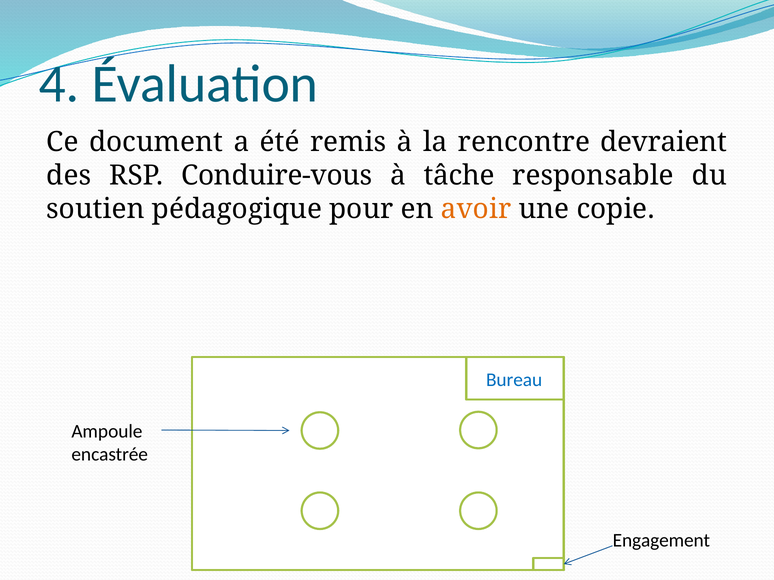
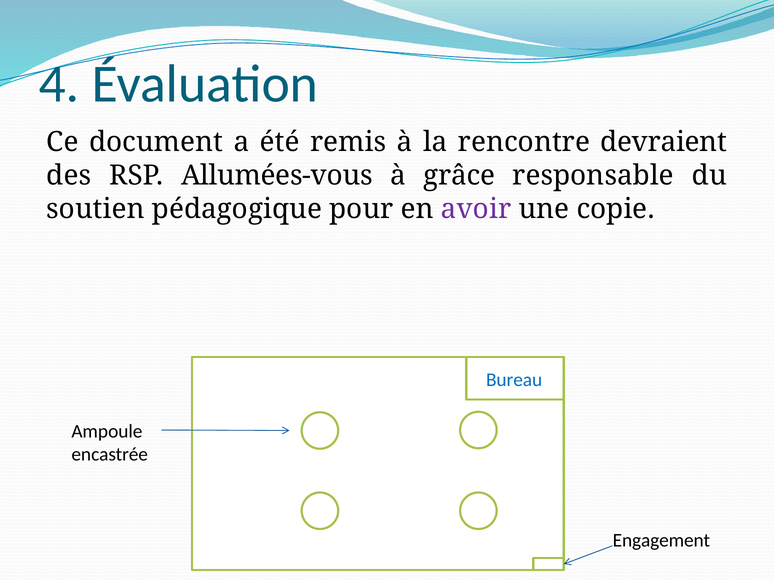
Conduire-vous: Conduire-vous -> Allumées-vous
tâche: tâche -> grâce
avoir colour: orange -> purple
